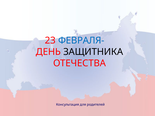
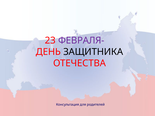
ФЕВРАЛЯ- colour: blue -> purple
